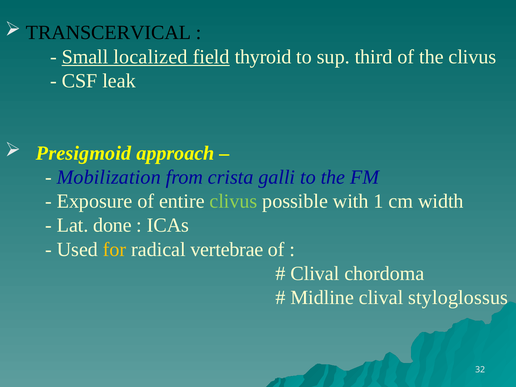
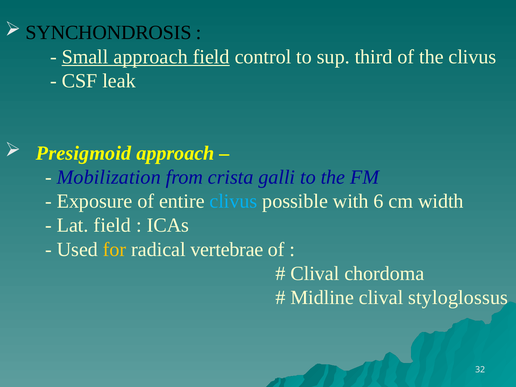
TRANSCERVICAL: TRANSCERVICAL -> SYNCHONDROSIS
Small localized: localized -> approach
thyroid: thyroid -> control
clivus at (233, 201) colour: light green -> light blue
1: 1 -> 6
Lat done: done -> field
